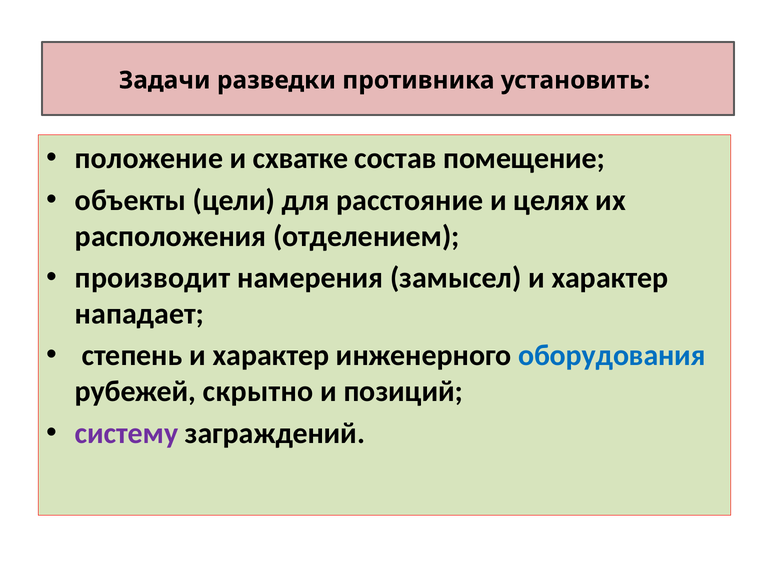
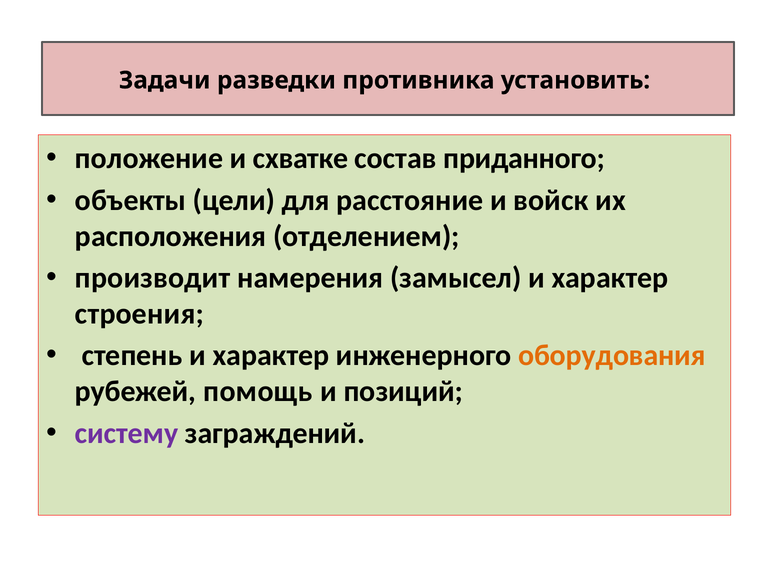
помещение: помещение -> приданного
целях: целях -> войск
нападает: нападает -> строения
оборудования colour: blue -> orange
скрытно: скрытно -> помощь
